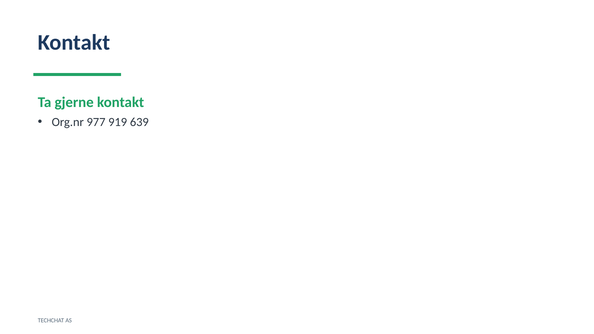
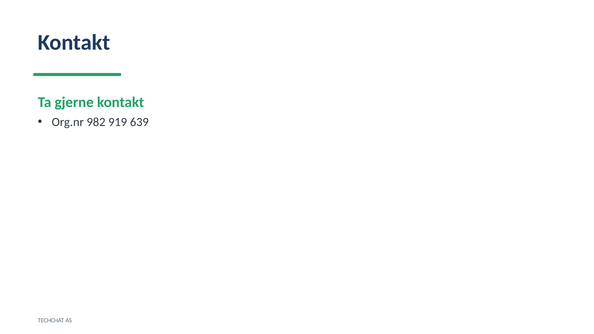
977: 977 -> 982
